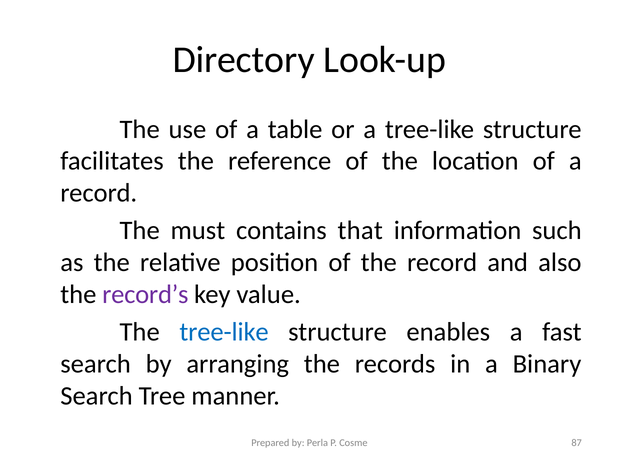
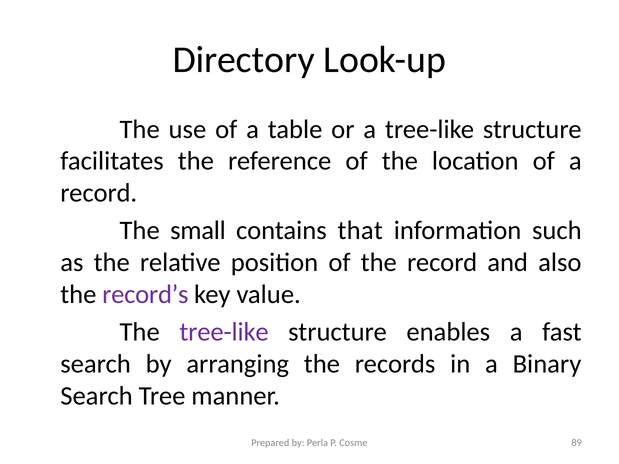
must: must -> small
tree-like at (224, 332) colour: blue -> purple
87: 87 -> 89
